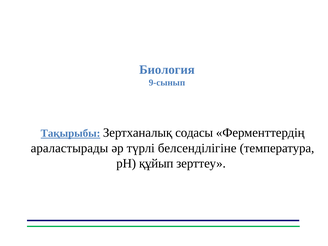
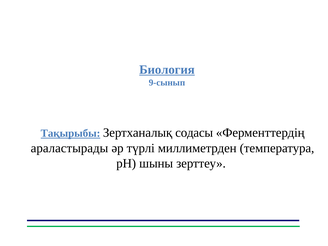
Биология underline: none -> present
белсенділігіне: белсенділігіне -> миллиметрден
құйып: құйып -> шыны
